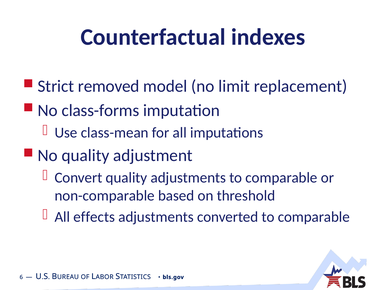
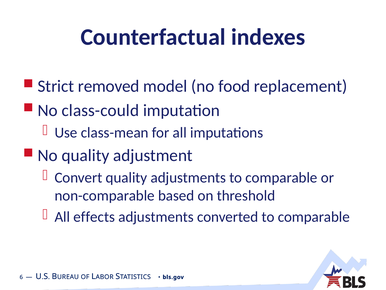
limit: limit -> food
class-forms: class-forms -> class-could
